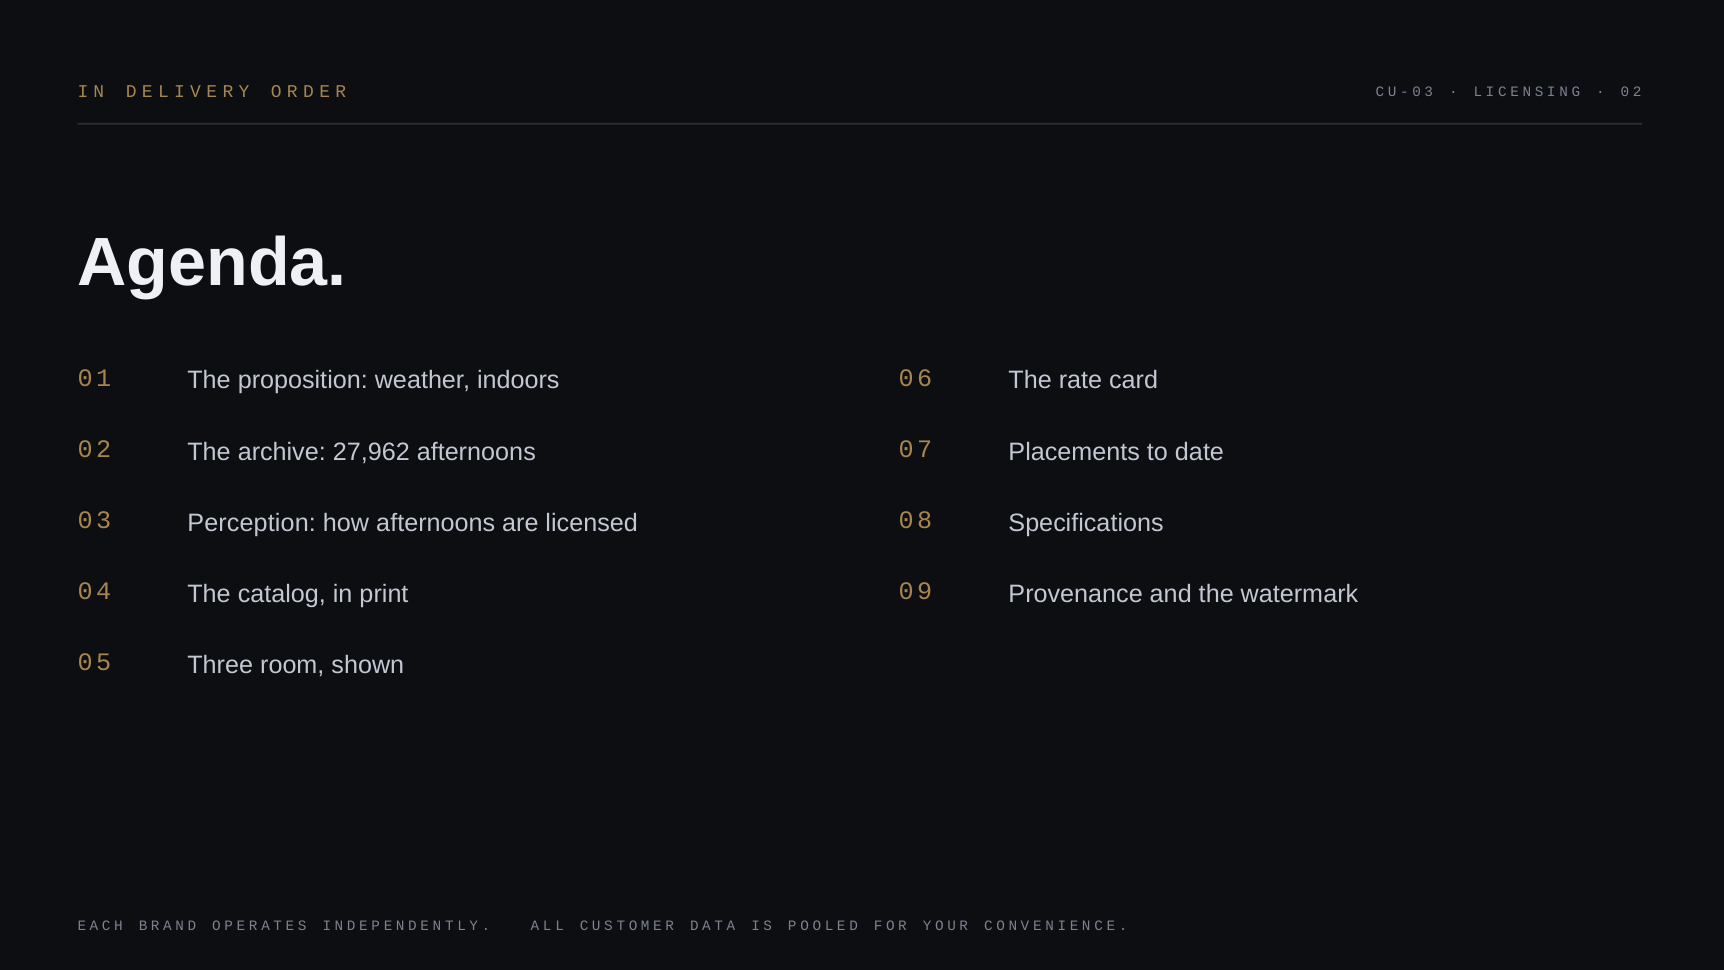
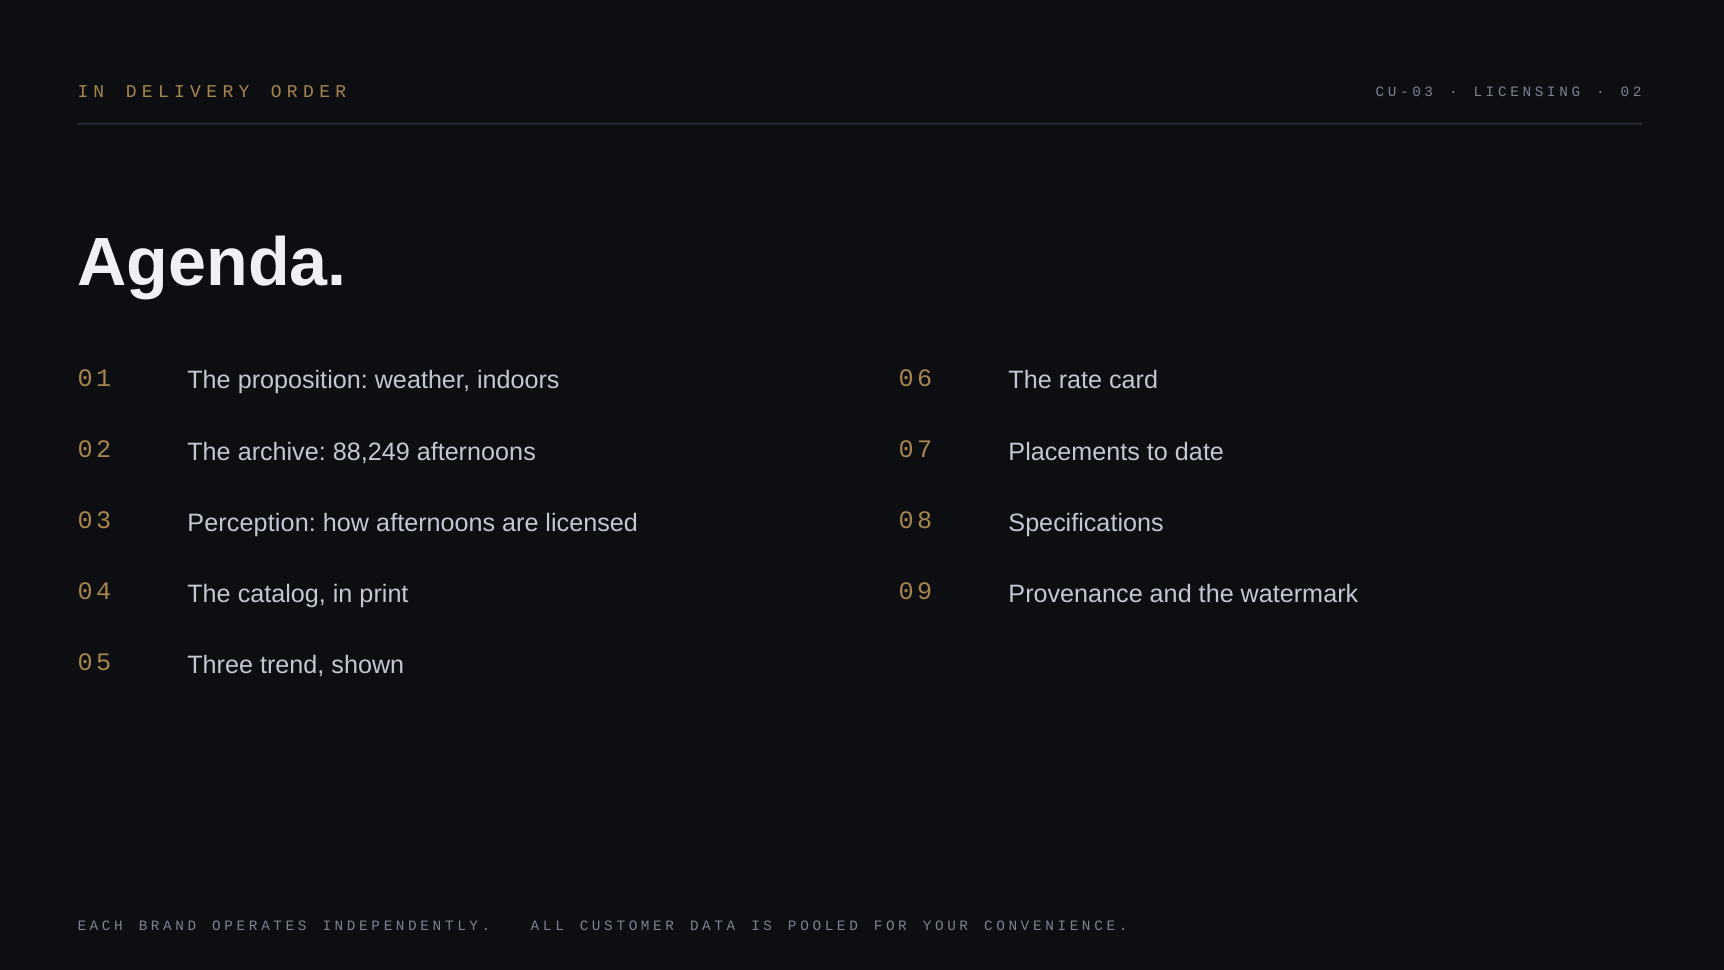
27,962: 27,962 -> 88,249
room: room -> trend
